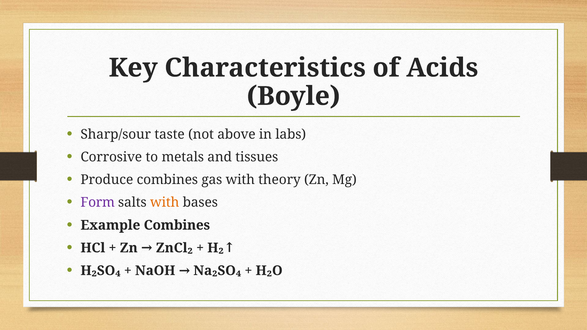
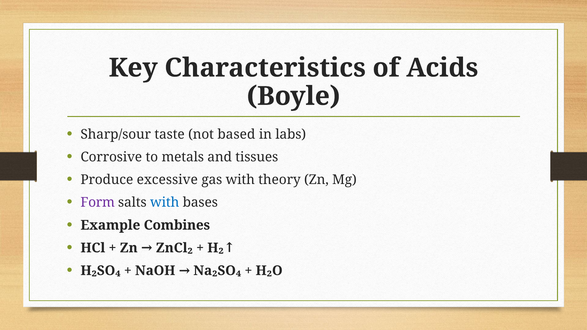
above: above -> based
Produce combines: combines -> excessive
with at (165, 203) colour: orange -> blue
